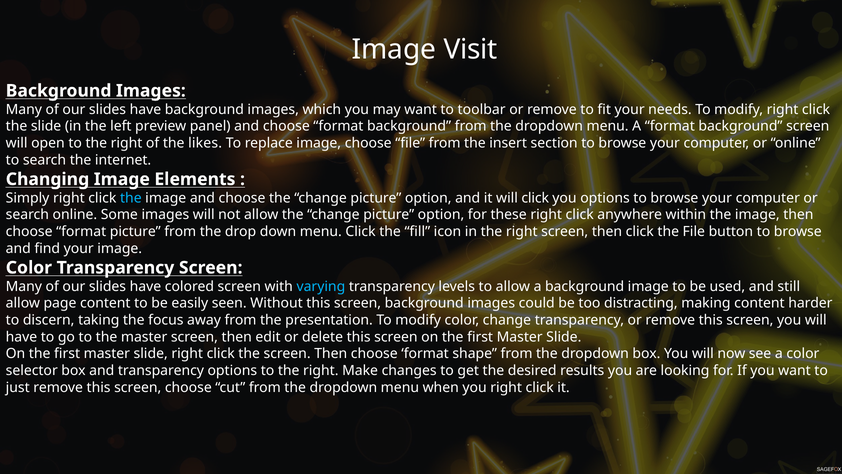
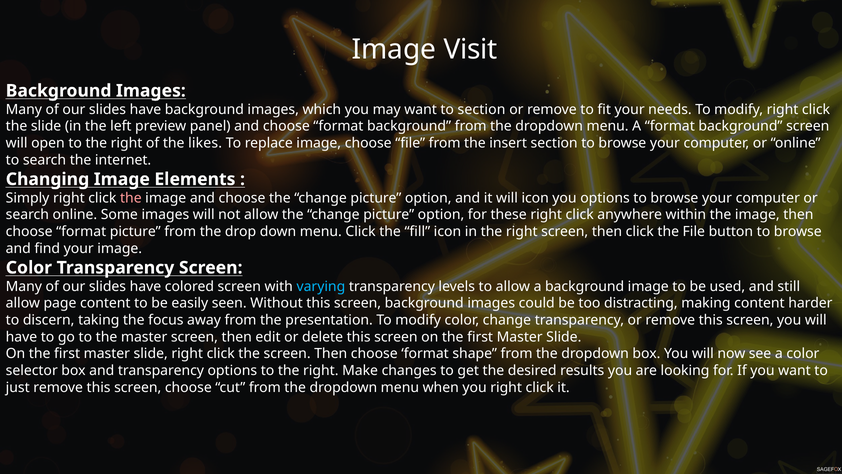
to toolbar: toolbar -> section
the at (131, 198) colour: light blue -> pink
will click: click -> icon
